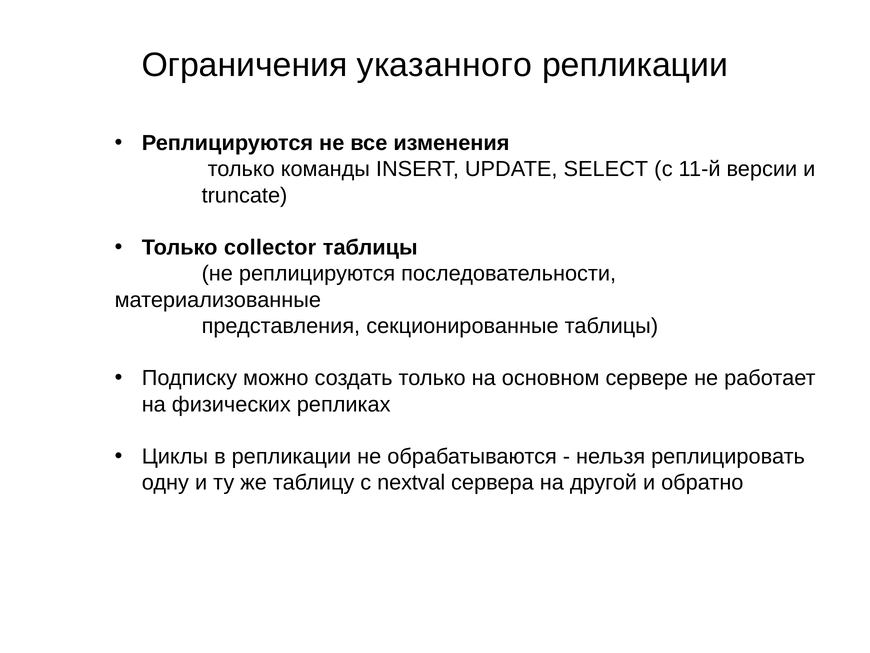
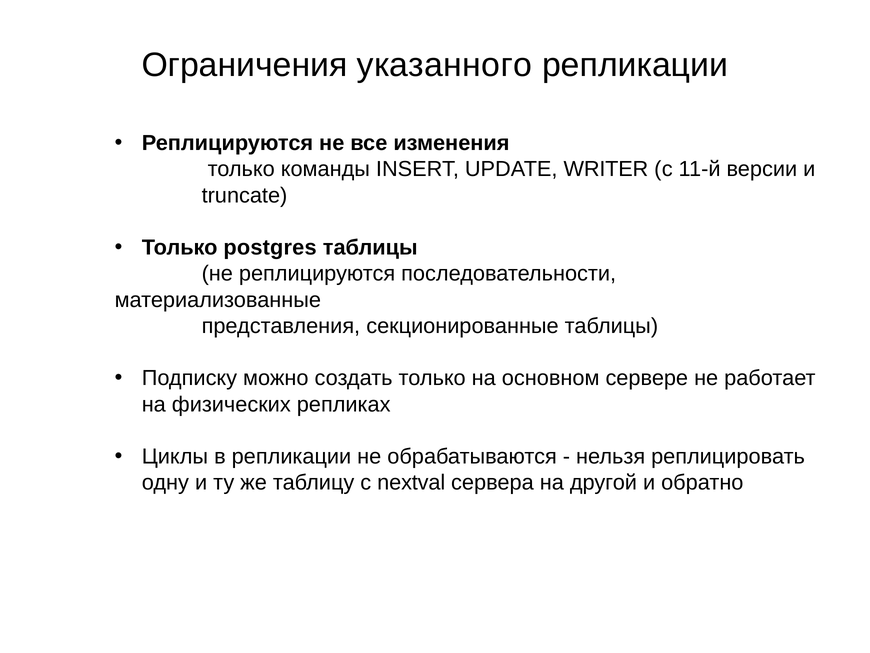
SELECT: SELECT -> WRITER
collector: collector -> postgres
